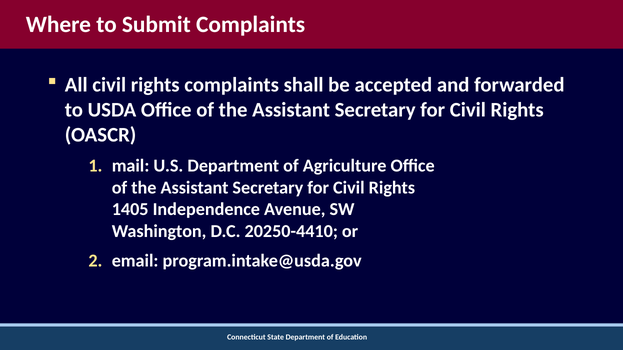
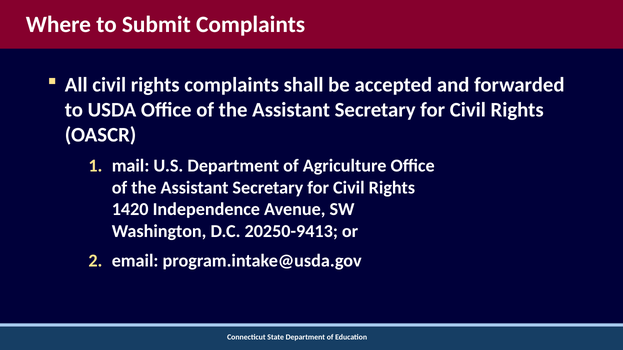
1405: 1405 -> 1420
20250-4410: 20250-4410 -> 20250-9413
